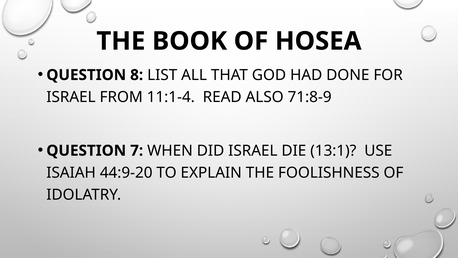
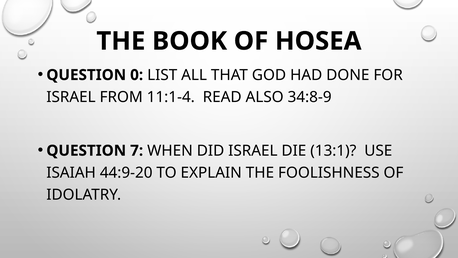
8: 8 -> 0
71:8-9: 71:8-9 -> 34:8-9
